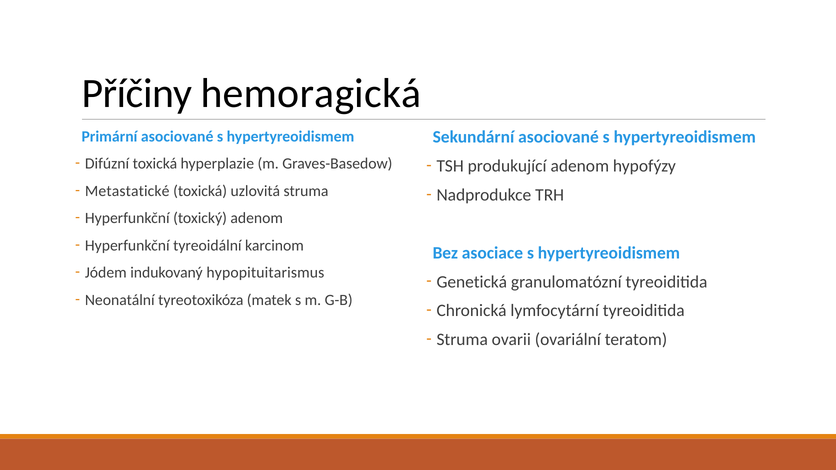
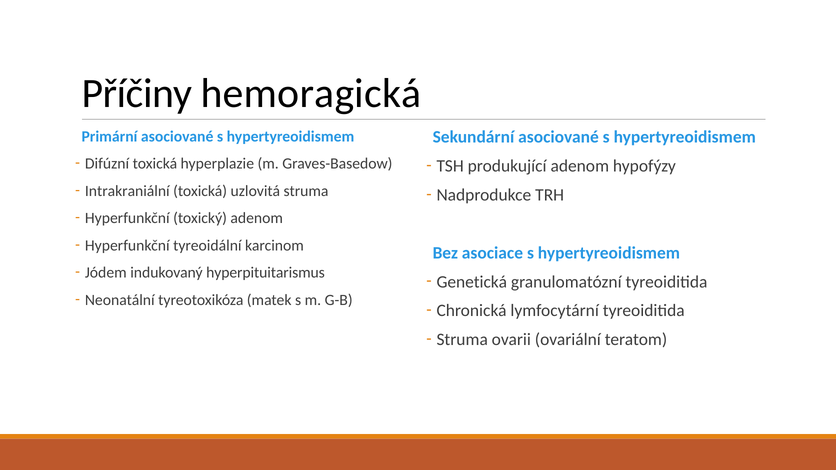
Metastatické: Metastatické -> Intrakraniální
hypopituitarismus: hypopituitarismus -> hyperpituitarismus
